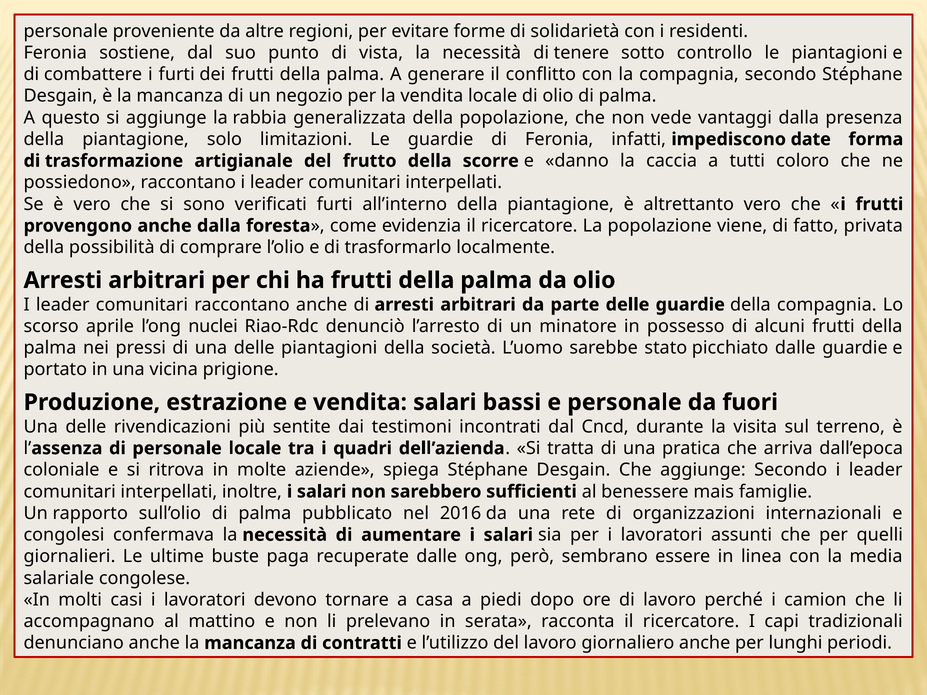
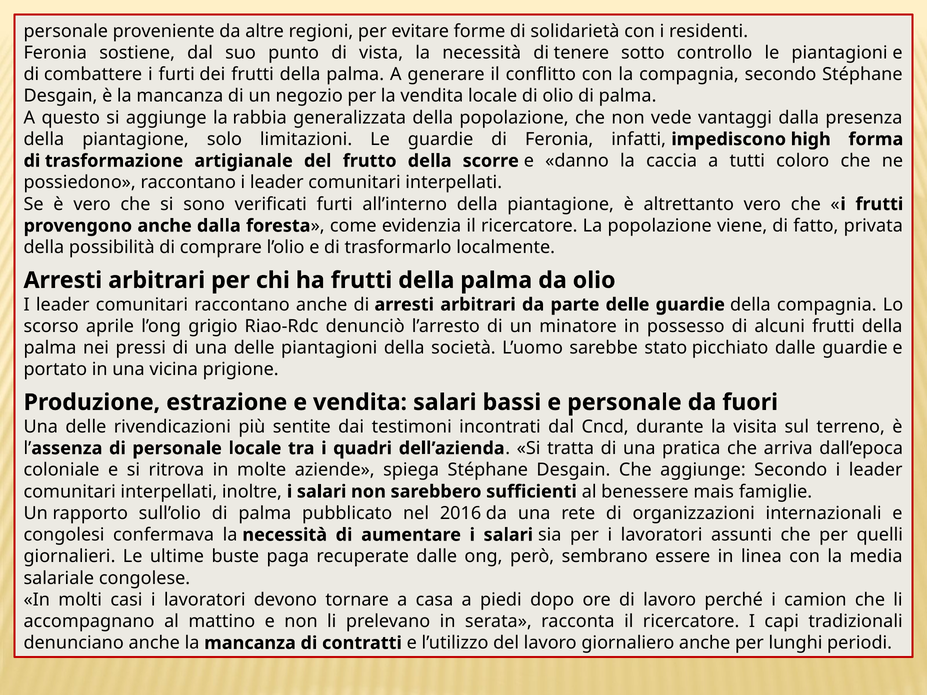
date: date -> high
nuclei: nuclei -> grigio
